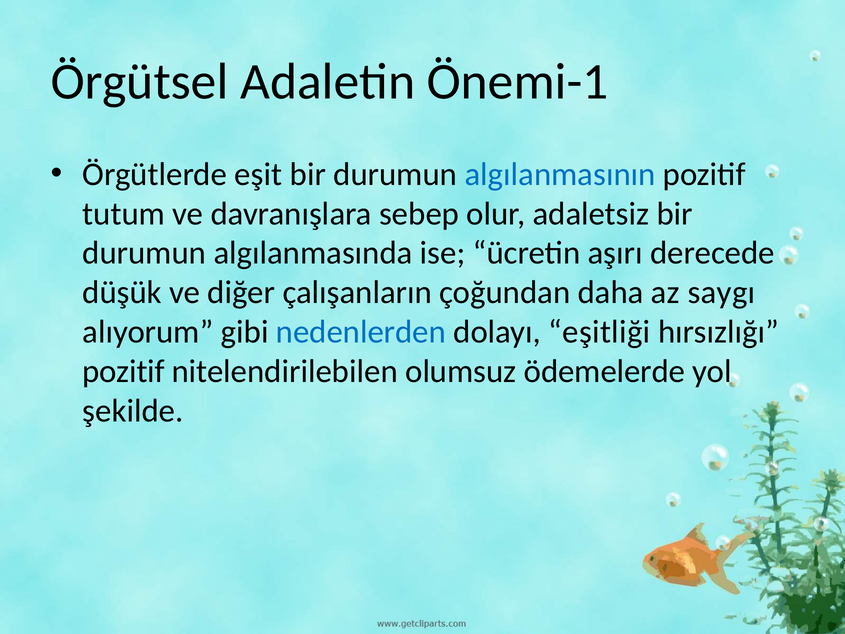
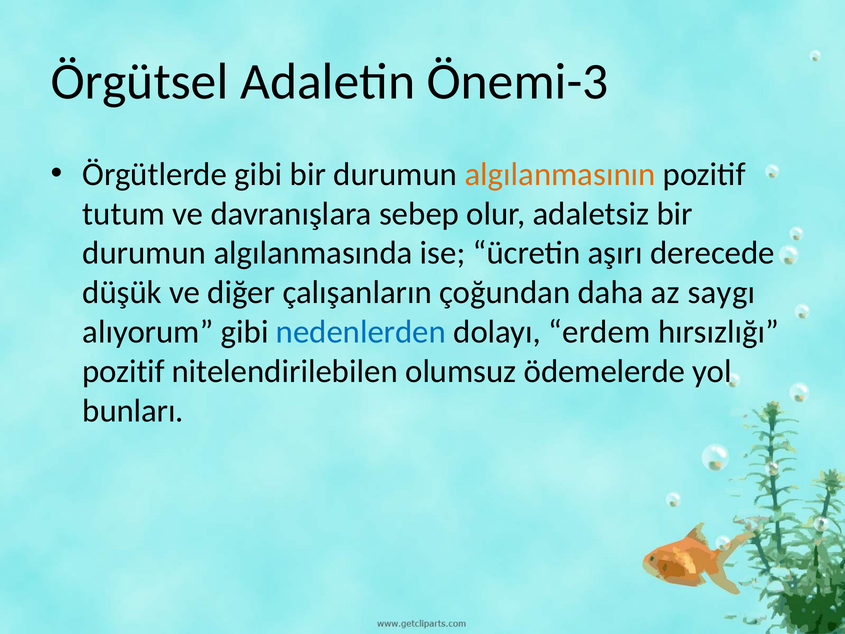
Önemi-1: Önemi-1 -> Önemi-3
Örgütlerde eşit: eşit -> gibi
algılanmasının colour: blue -> orange
eşitliği: eşitliği -> erdem
şekilde: şekilde -> bunları
